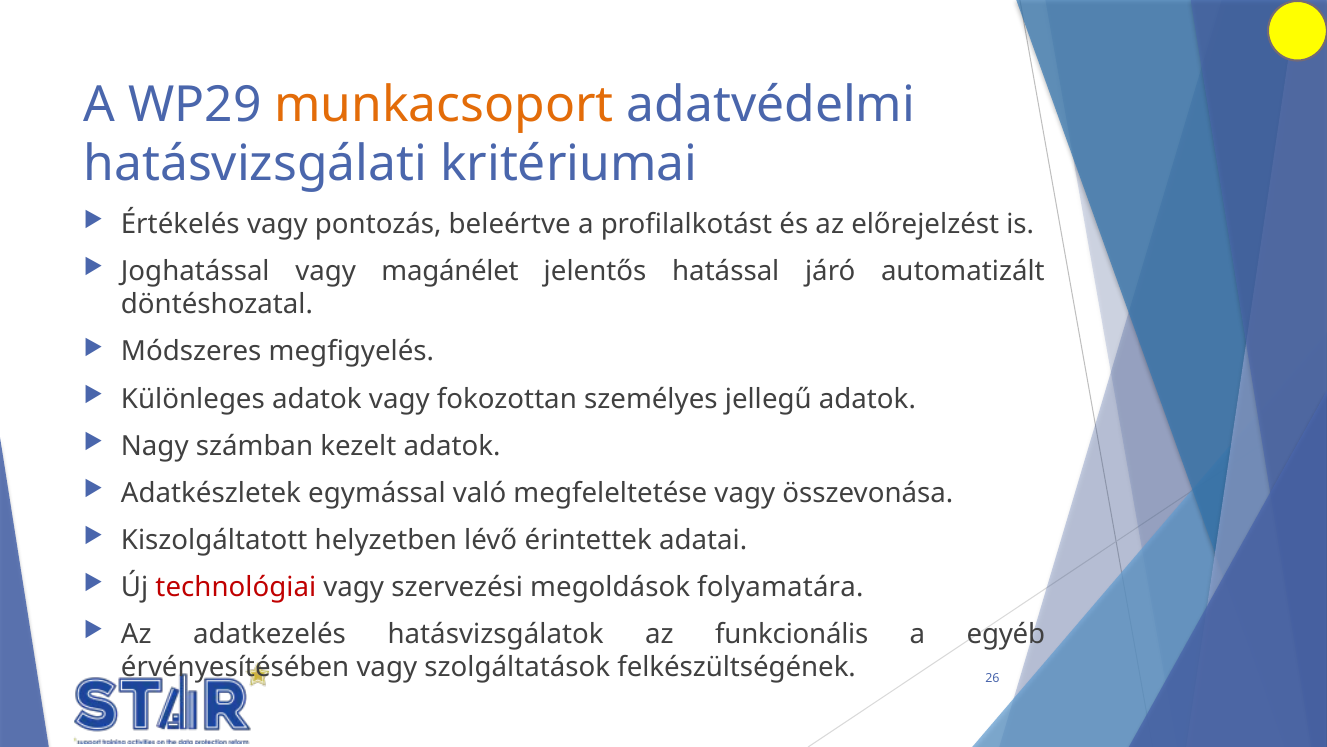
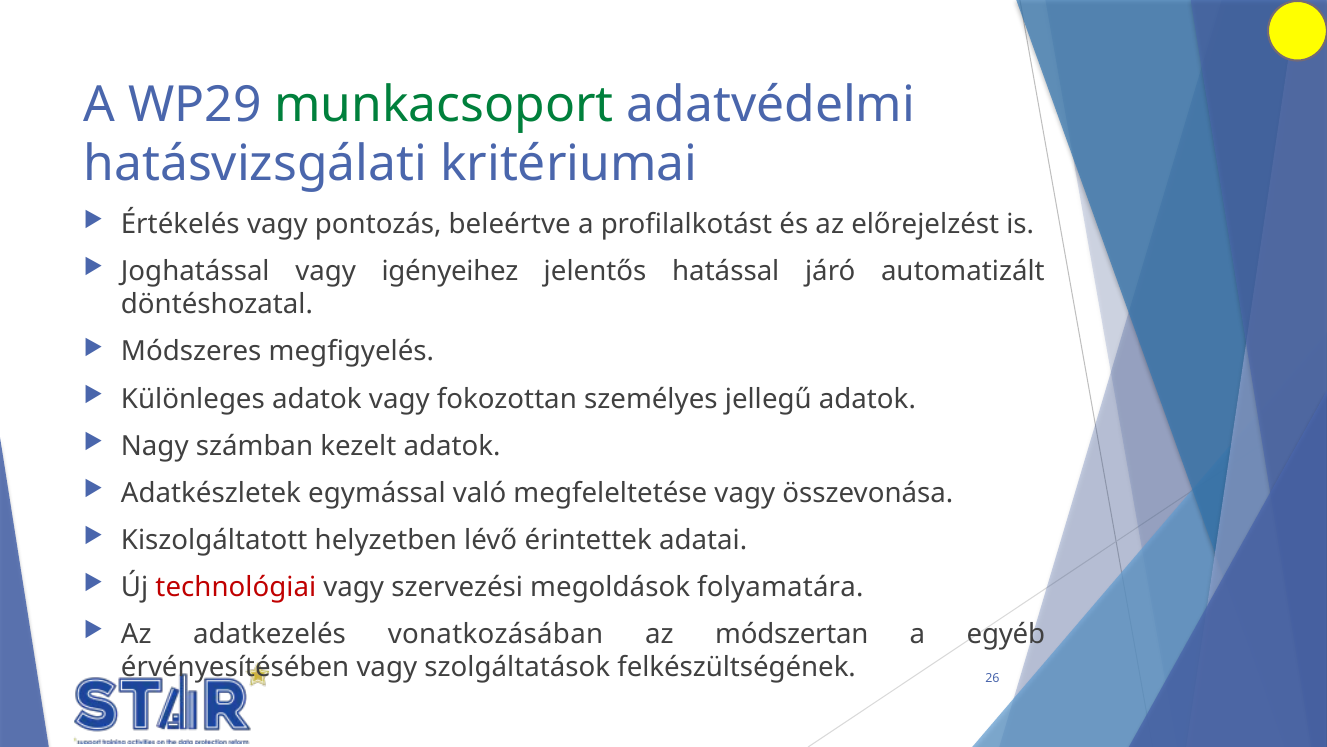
munkacsoport colour: orange -> green
magánélet: magánélet -> igényeihez
hatásvizsgálatok: hatásvizsgálatok -> vonatkozásában
funkcionális: funkcionális -> módszertan
